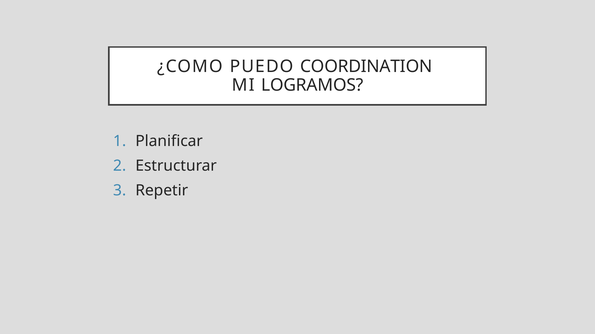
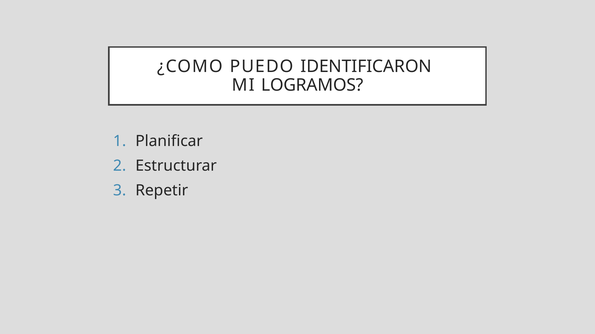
COORDINATION: COORDINATION -> IDENTIFICARON
